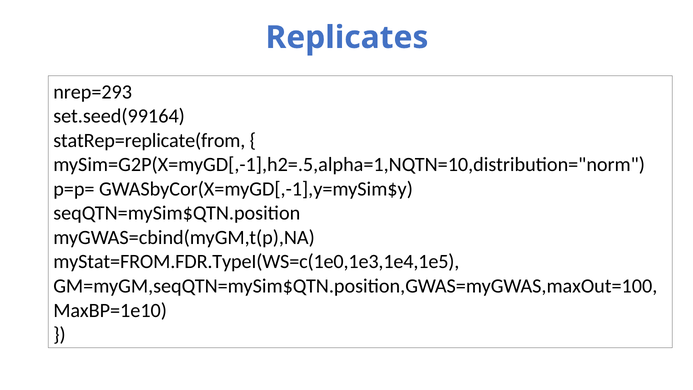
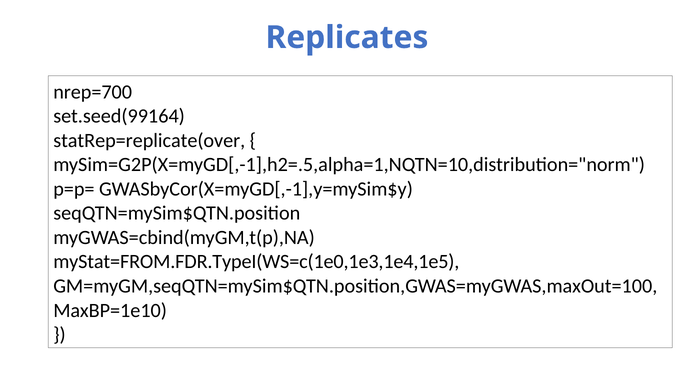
nrep=293: nrep=293 -> nrep=700
statRep=replicate(from: statRep=replicate(from -> statRep=replicate(over
